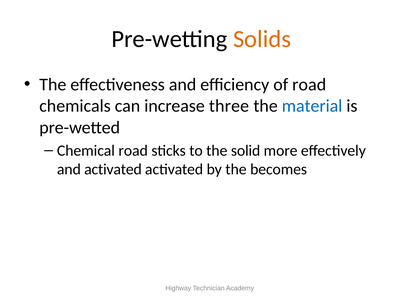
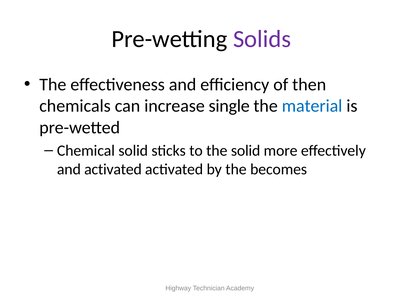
Solids colour: orange -> purple
of road: road -> then
three: three -> single
Chemical road: road -> solid
